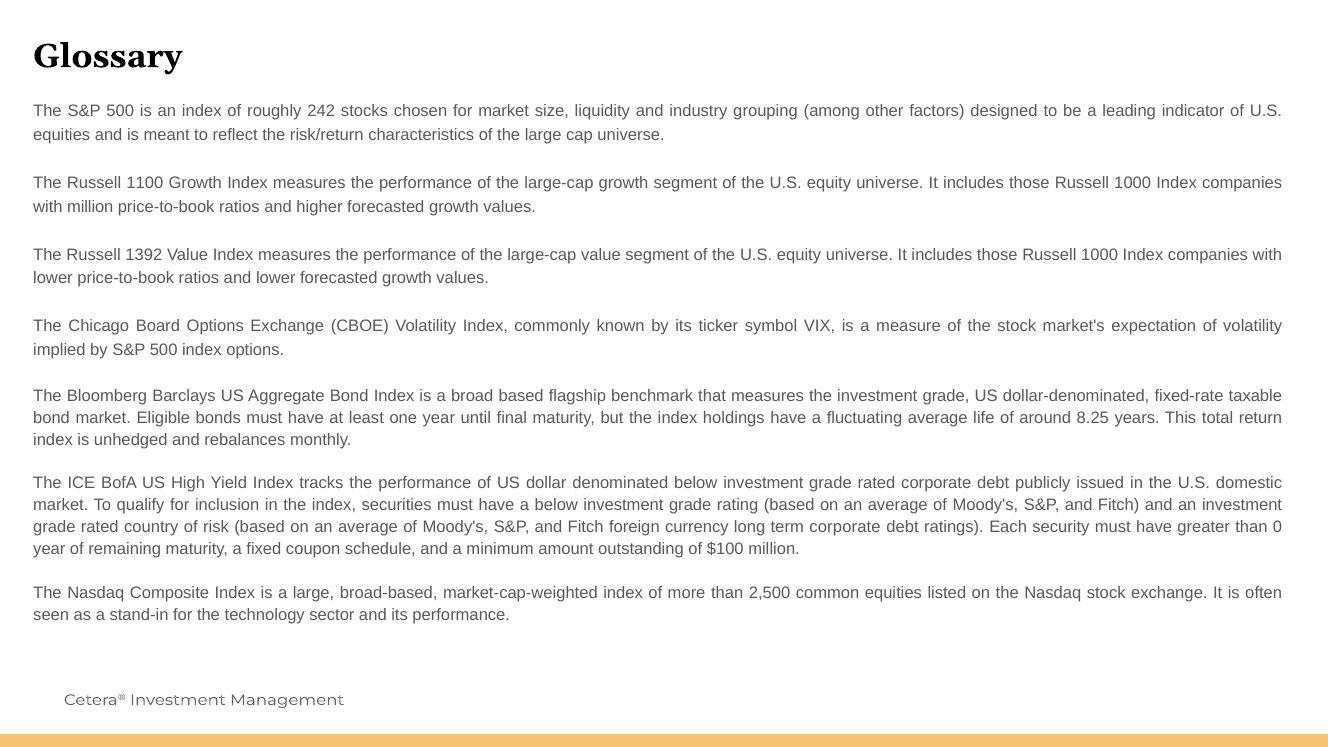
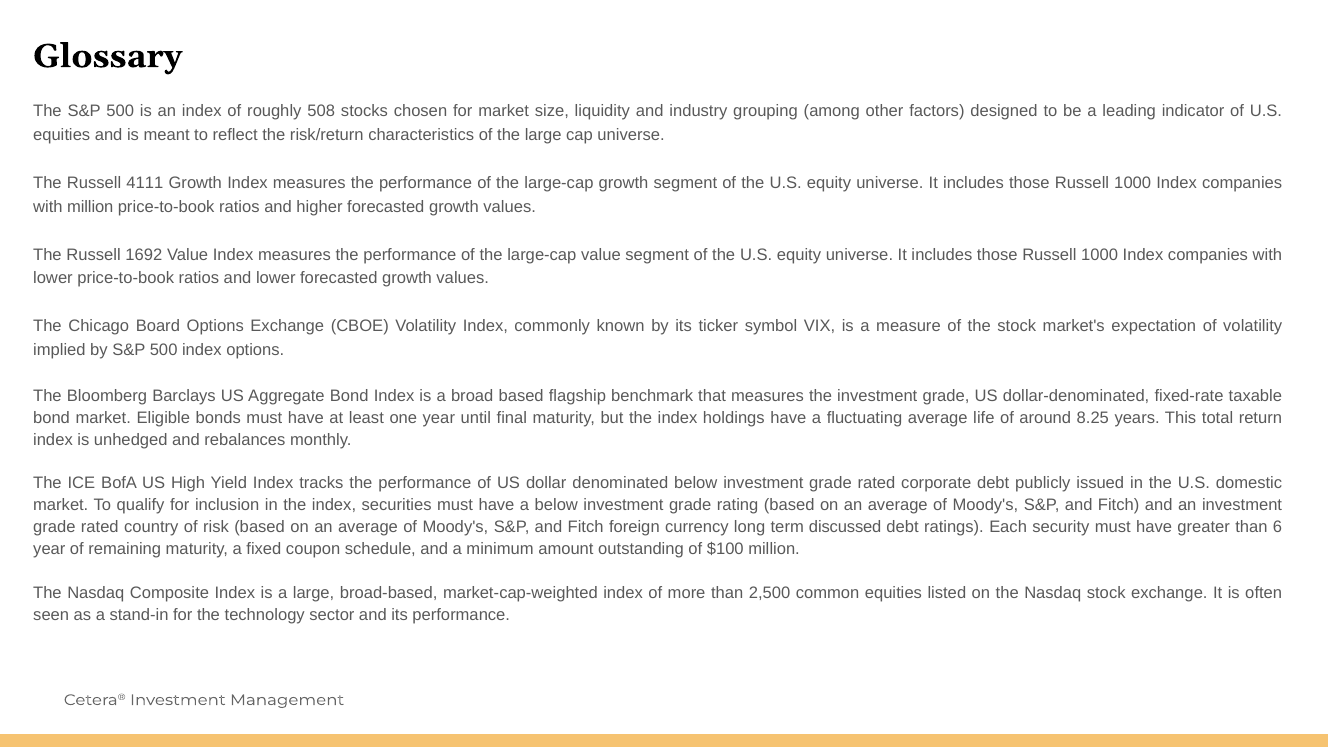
242: 242 -> 508
1100: 1100 -> 4111
1392: 1392 -> 1692
term corporate: corporate -> discussed
0: 0 -> 6
